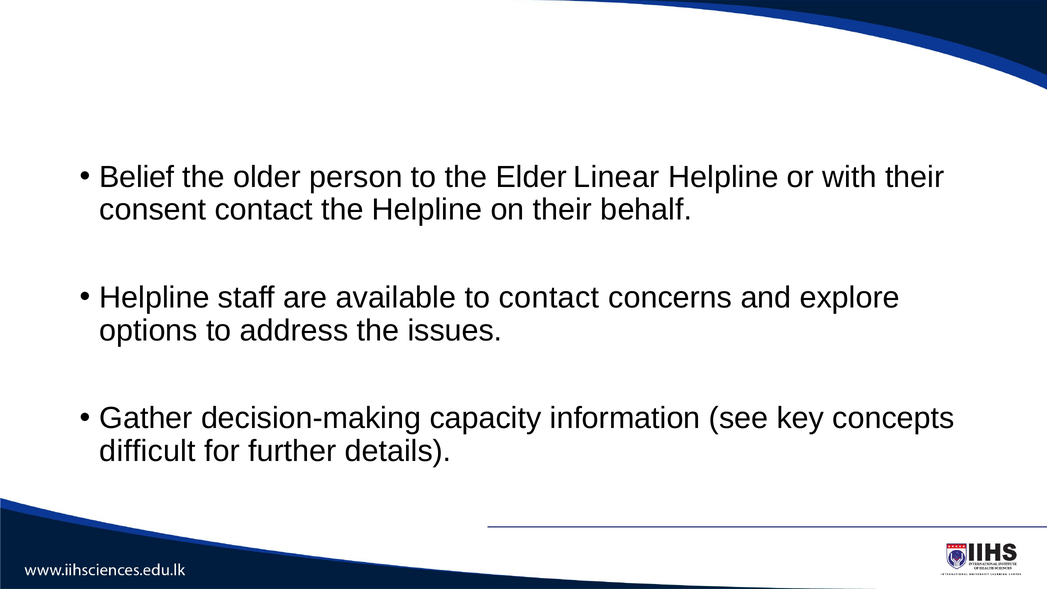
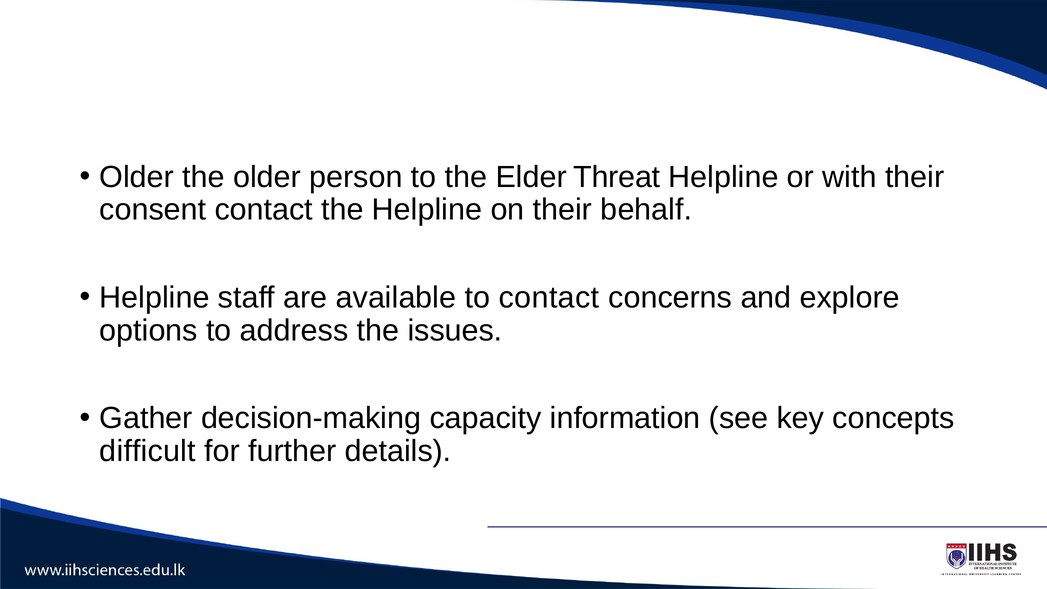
Belief at (137, 177): Belief -> Older
Linear: Linear -> Threat
